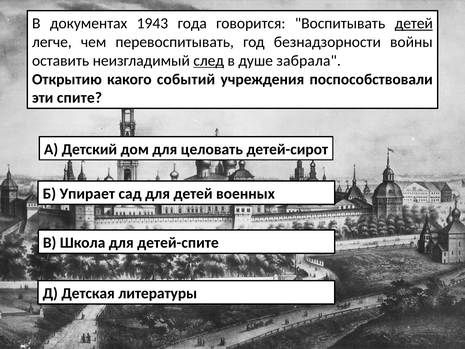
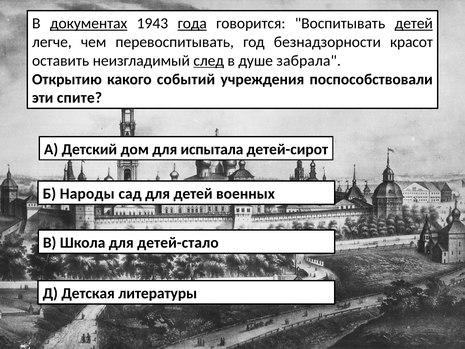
документах underline: none -> present
года underline: none -> present
войны: войны -> красот
целовать: целовать -> испытала
Упирает: Упирает -> Народы
детей-спите: детей-спите -> детей-стало
